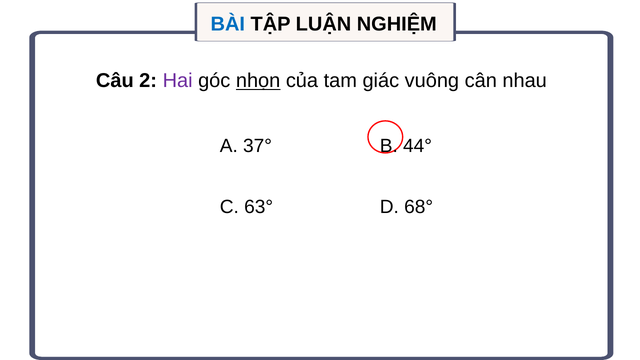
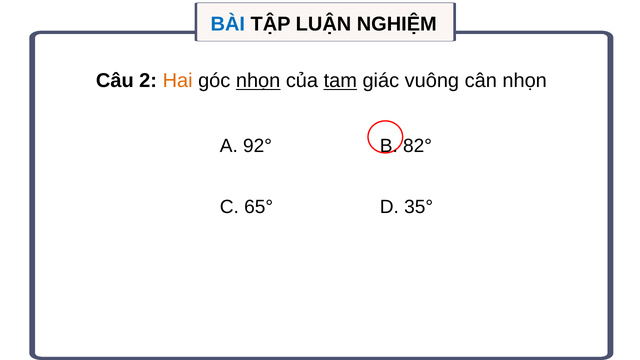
Hai colour: purple -> orange
tam underline: none -> present
cân nhau: nhau -> nhọn
37°: 37° -> 92°
44°: 44° -> 82°
63°: 63° -> 65°
68°: 68° -> 35°
